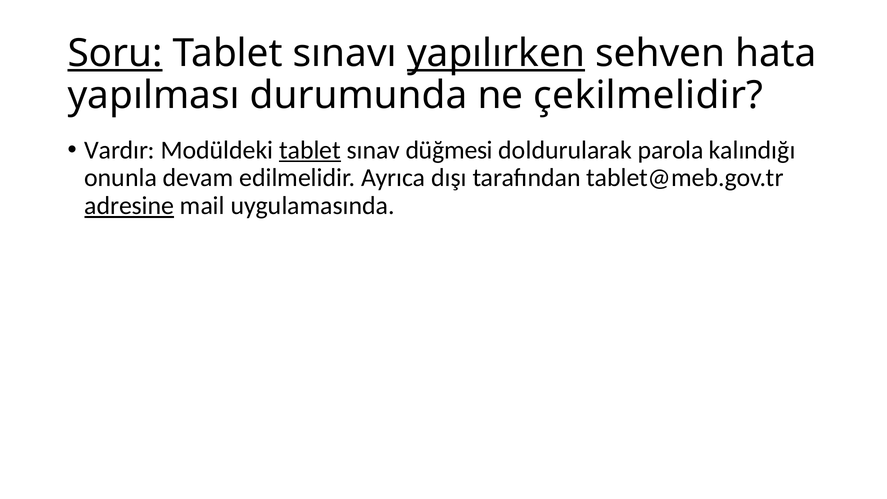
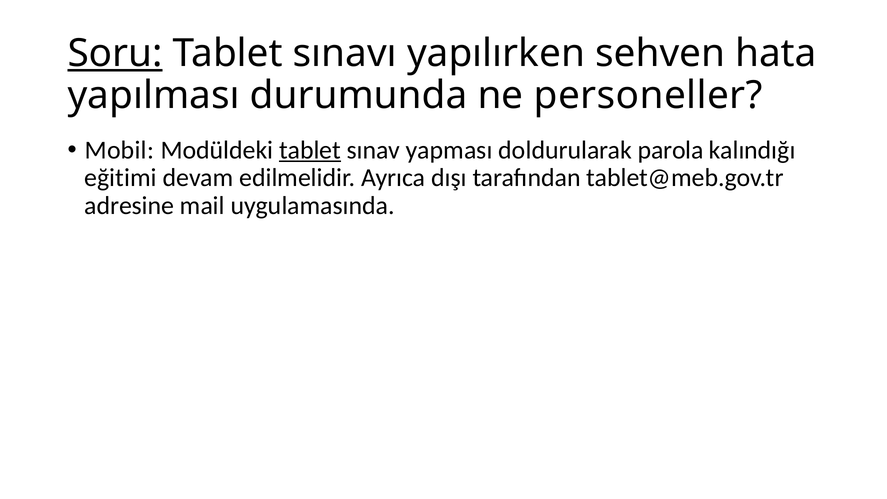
yapılırken underline: present -> none
çekilmelidir: çekilmelidir -> personeller
Vardır: Vardır -> Mobil
düğmesi: düğmesi -> yapması
onunla: onunla -> eğitimi
adresine underline: present -> none
